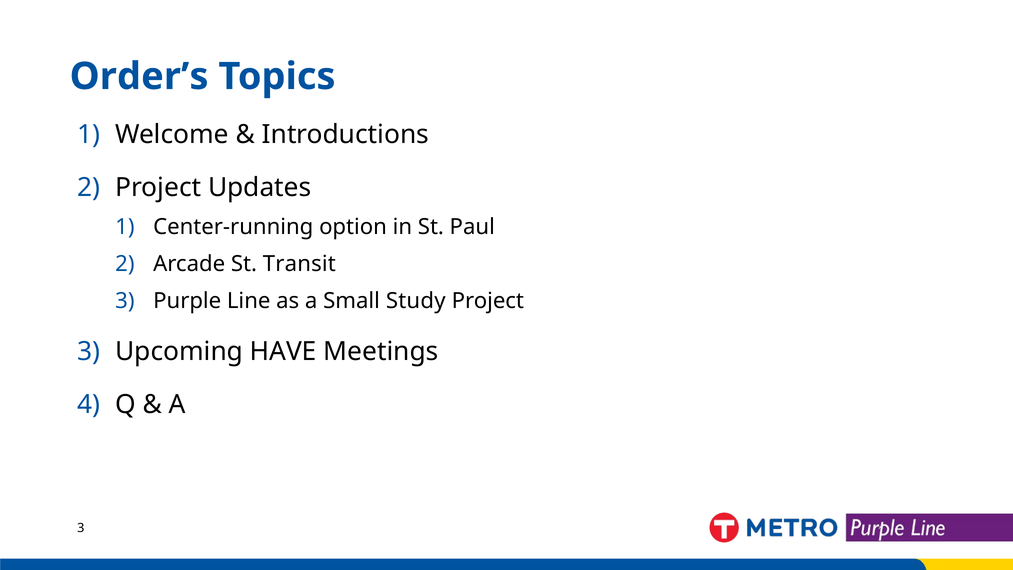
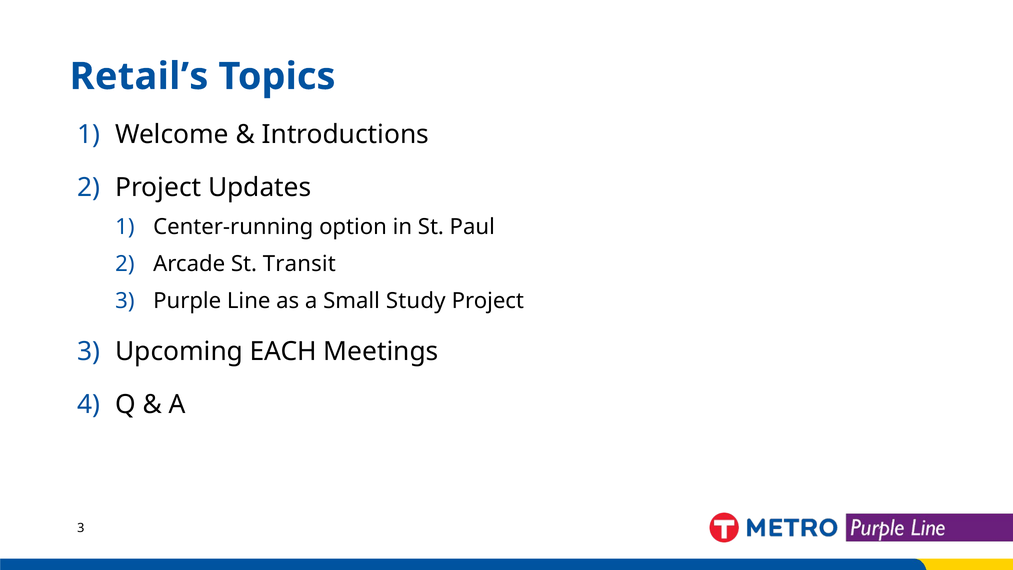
Order’s: Order’s -> Retail’s
HAVE: HAVE -> EACH
